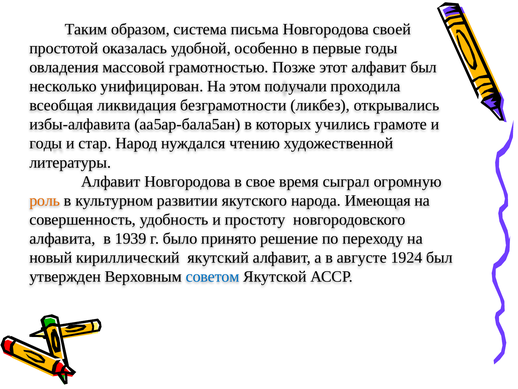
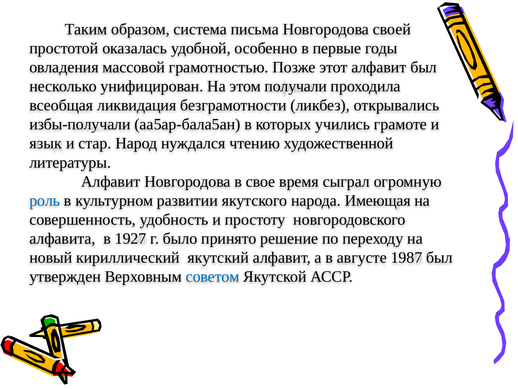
избы-алфавита: избы-алфавита -> избы-получали
годы at (46, 143): годы -> язык
роль colour: orange -> blue
1939: 1939 -> 1927
1924: 1924 -> 1987
